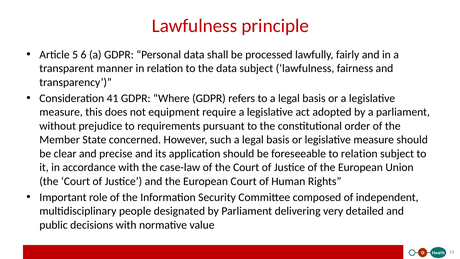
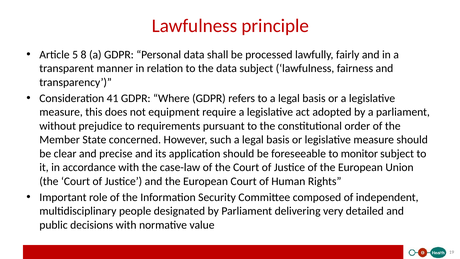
6: 6 -> 8
to relation: relation -> monitor
